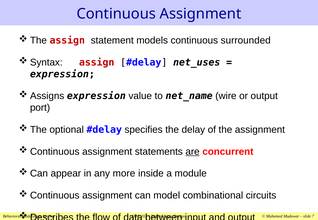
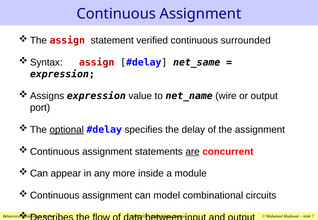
models: models -> verified
net_uses: net_uses -> net_same
optional underline: none -> present
